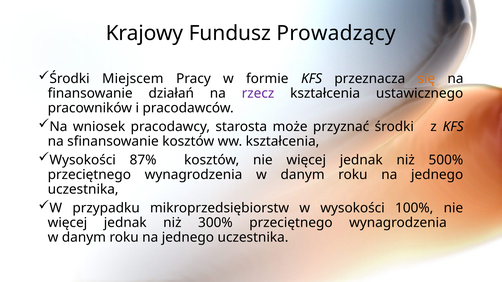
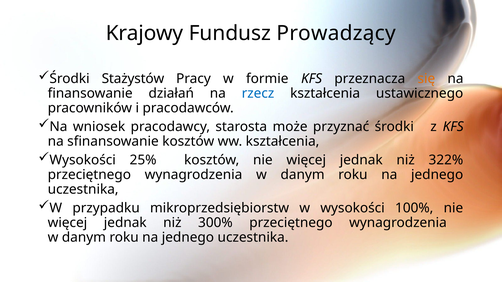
Miejscem: Miejscem -> Stażystów
rzecz colour: purple -> blue
87%: 87% -> 25%
500%: 500% -> 322%
